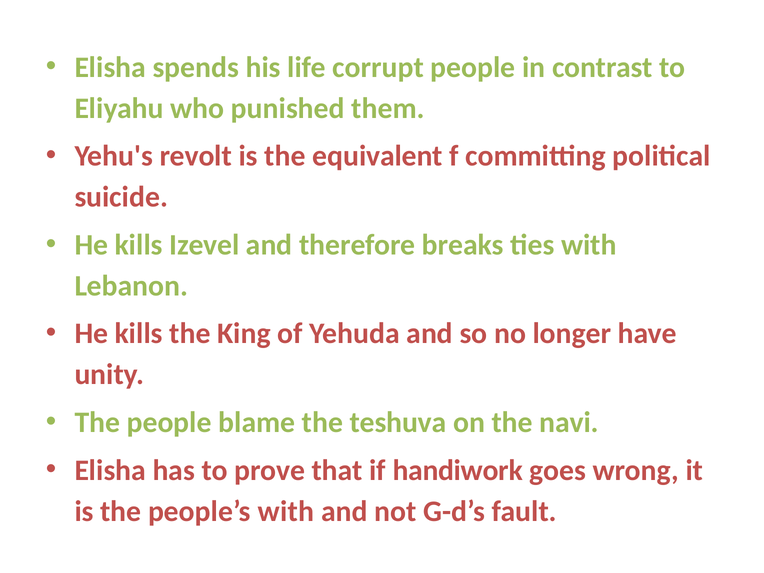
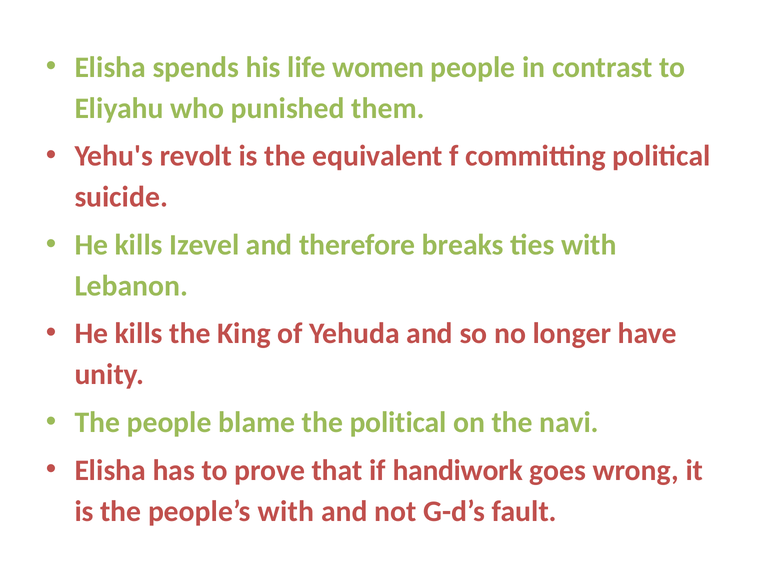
corrupt: corrupt -> women
the teshuva: teshuva -> political
